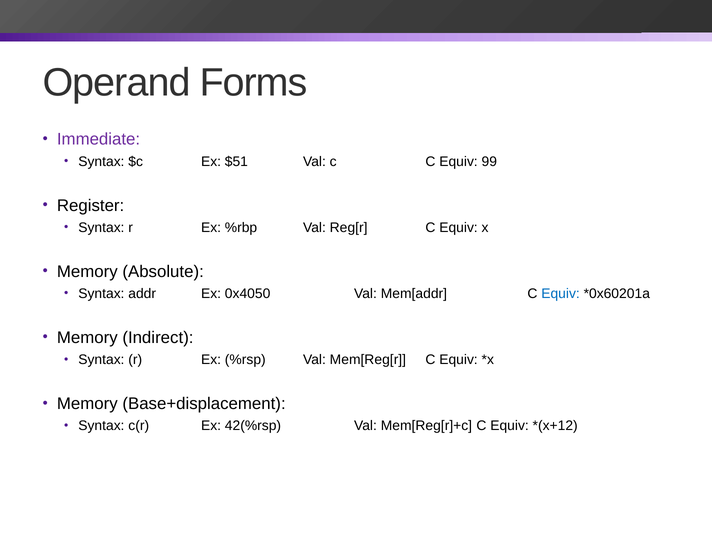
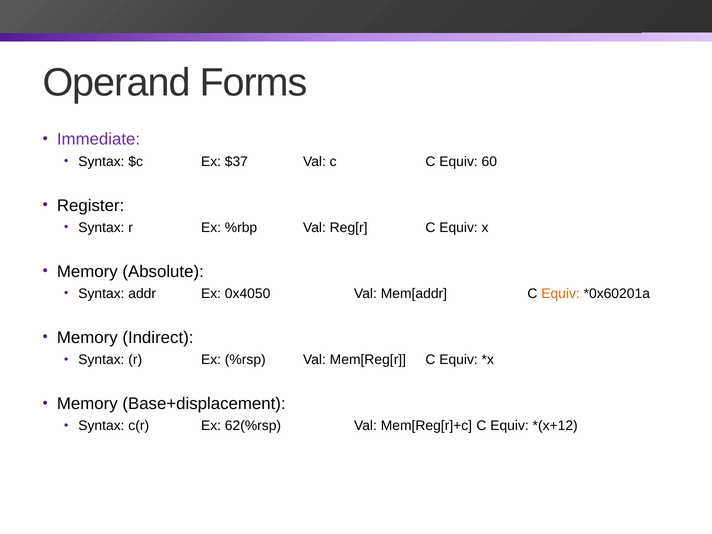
$51: $51 -> $37
99: 99 -> 60
Equiv at (561, 294) colour: blue -> orange
42(%rsp: 42(%rsp -> 62(%rsp
